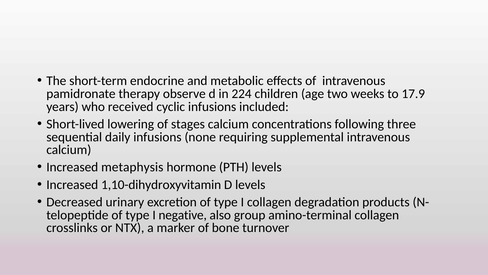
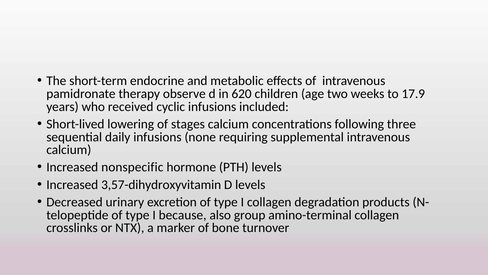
224: 224 -> 620
metaphysis: metaphysis -> nonspecific
1,10-dihydroxyvitamin: 1,10-dihydroxyvitamin -> 3,57-dihydroxyvitamin
negative: negative -> because
